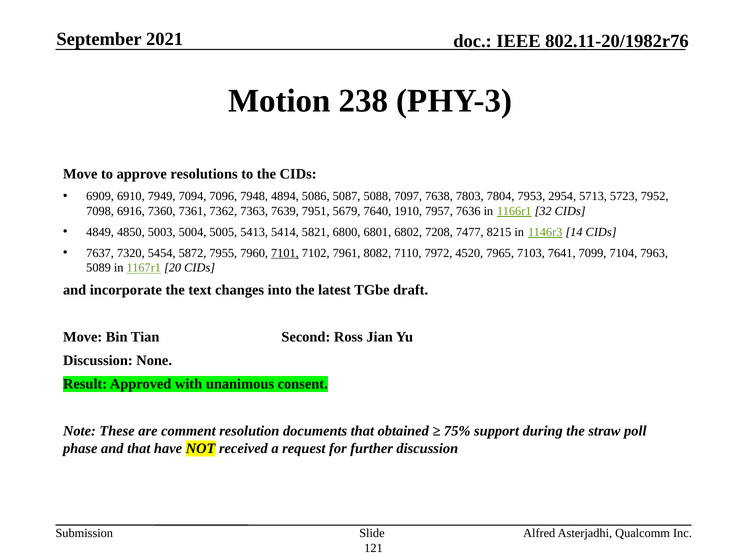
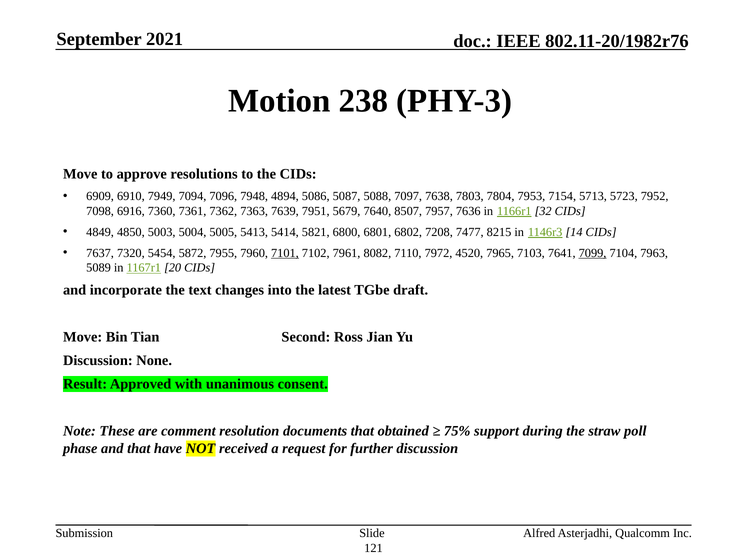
2954: 2954 -> 7154
1910: 1910 -> 8507
7099 underline: none -> present
